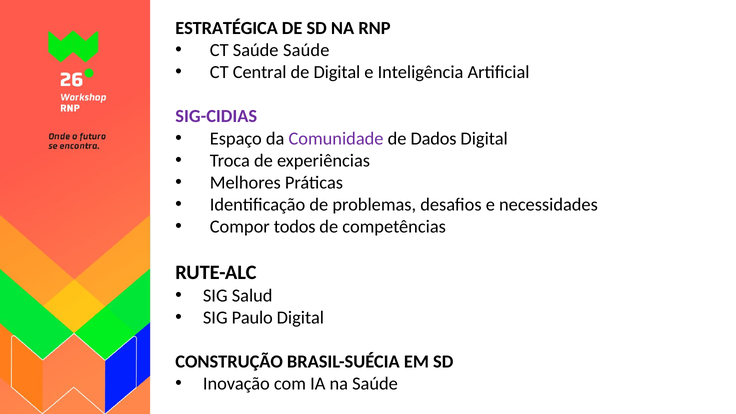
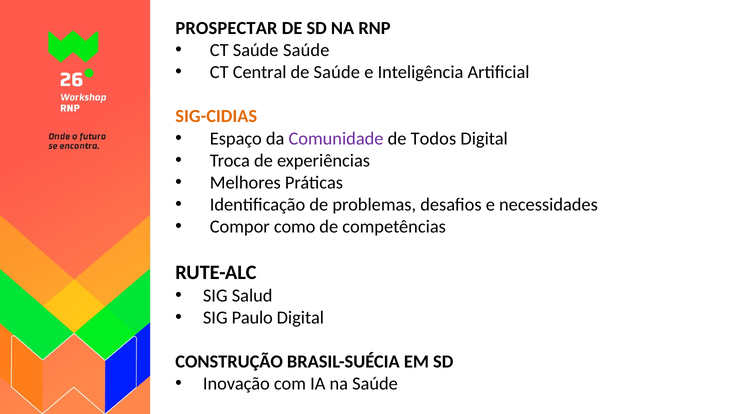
ESTRATÉGICA: ESTRATÉGICA -> PROSPECTAR
de Digital: Digital -> Saúde
SIG-CIDIAS colour: purple -> orange
Dados: Dados -> Todos
todos: todos -> como
